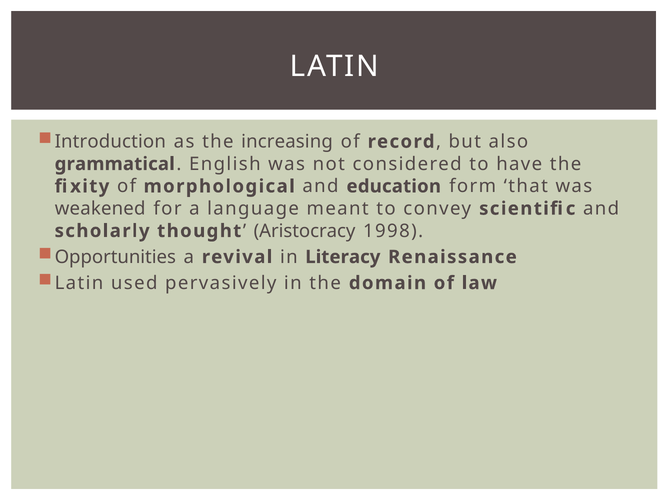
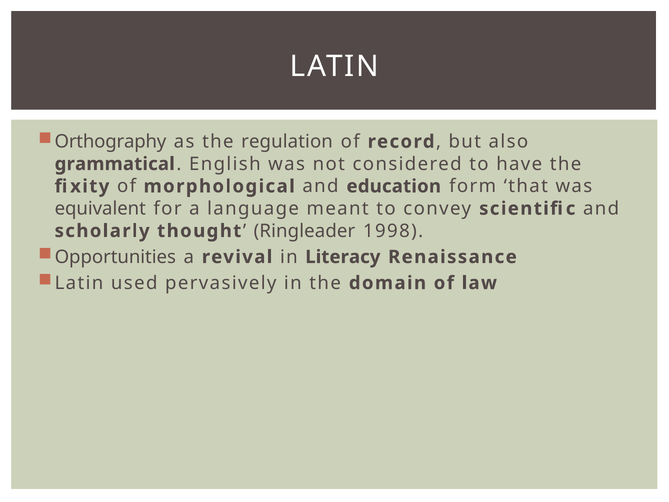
Introduction: Introduction -> Orthography
increasing: increasing -> regulation
weakened: weakened -> equivalent
Aristocracy: Aristocracy -> Ringleader
